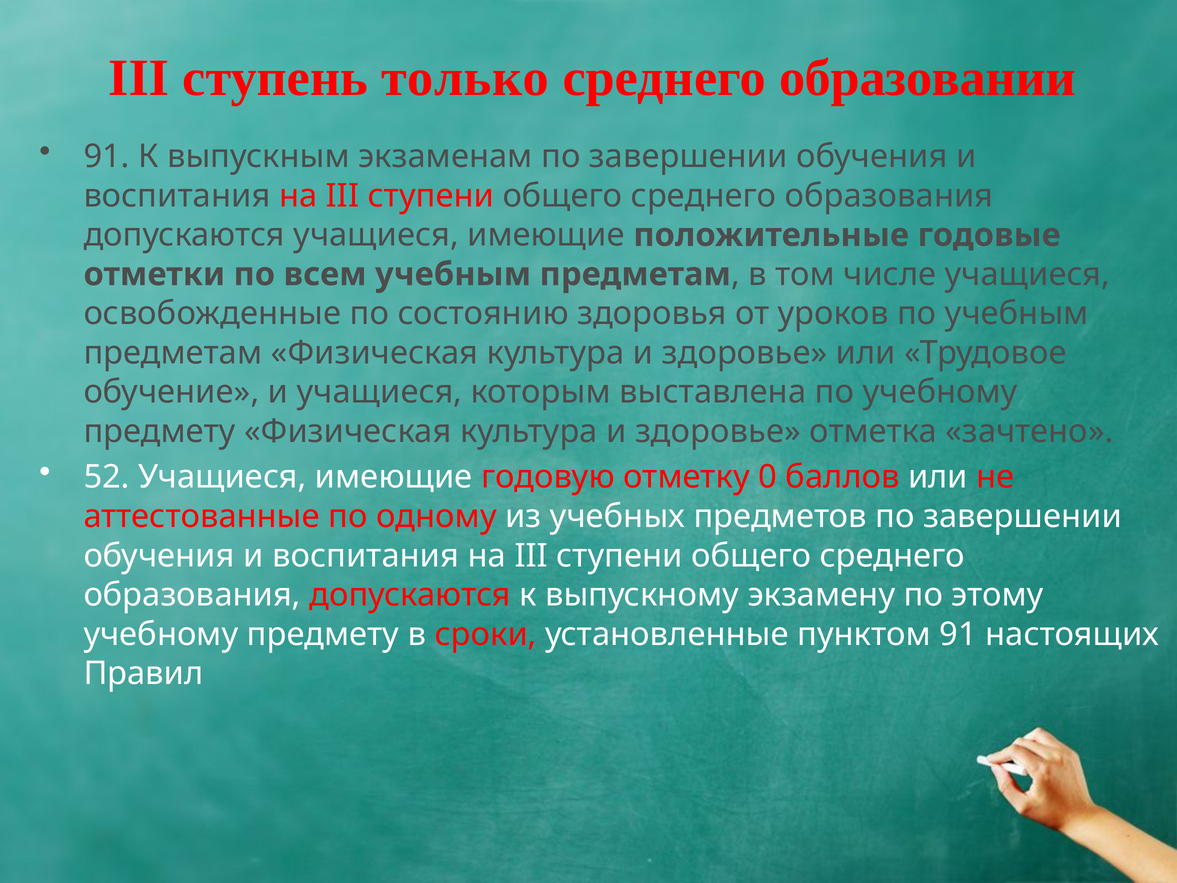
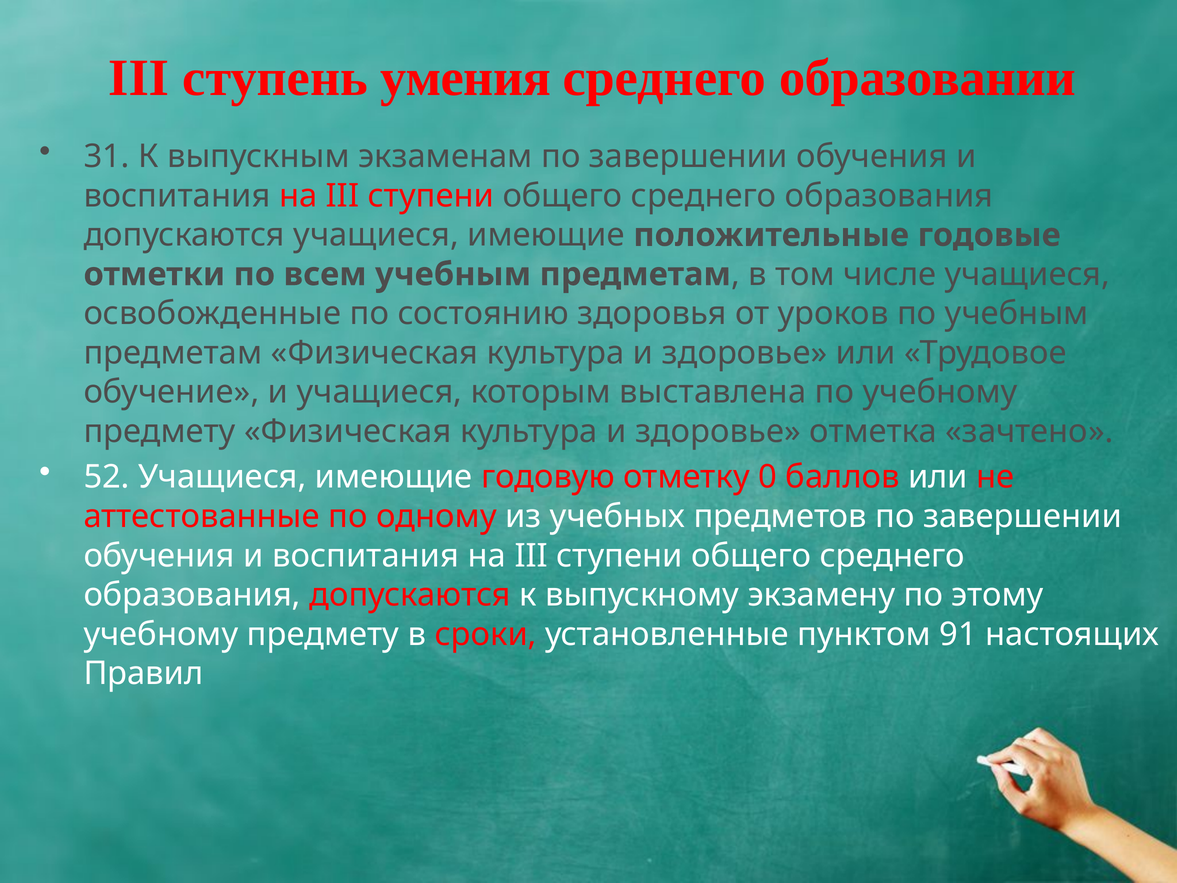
только: только -> умения
91 at (107, 157): 91 -> 31
